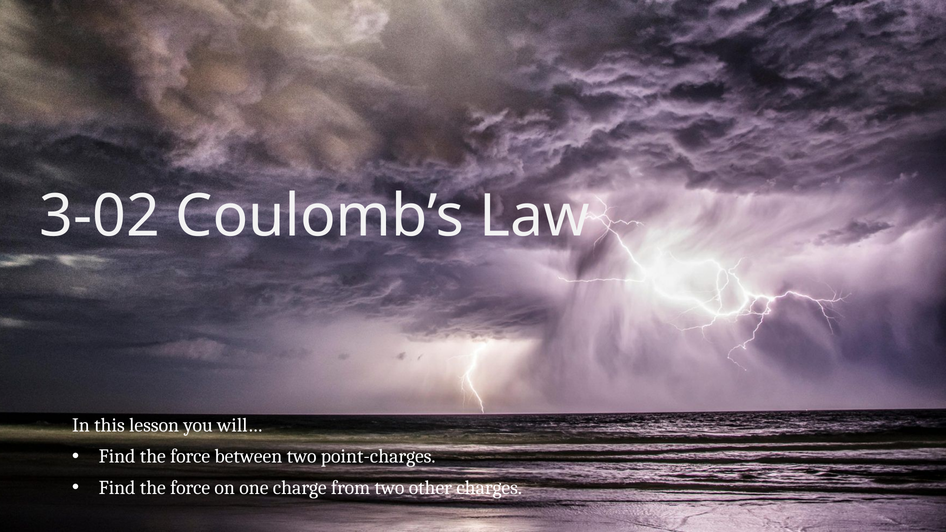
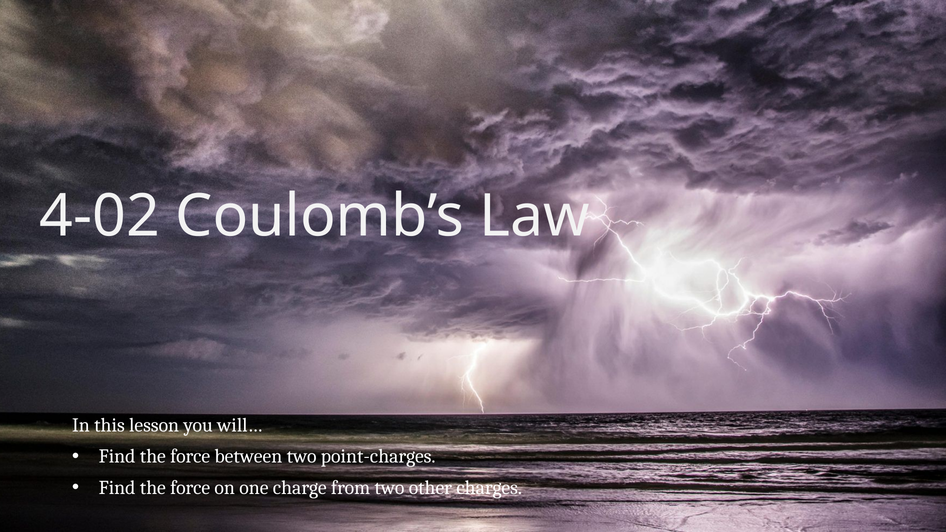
3-02: 3-02 -> 4-02
